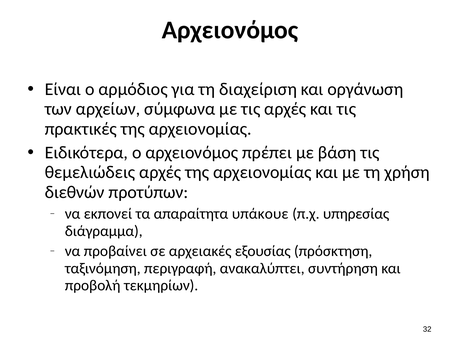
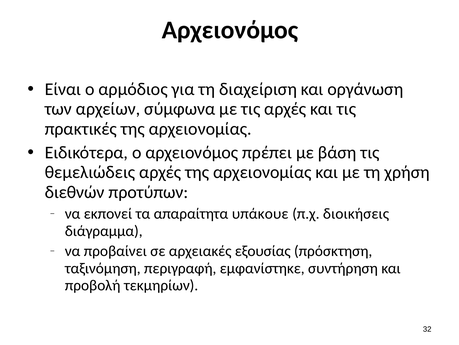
υπηρεσίας: υπηρεσίας -> διοικήσεις
ανακαλύπτει: ανακαλύπτει -> εμφανίστηκε
